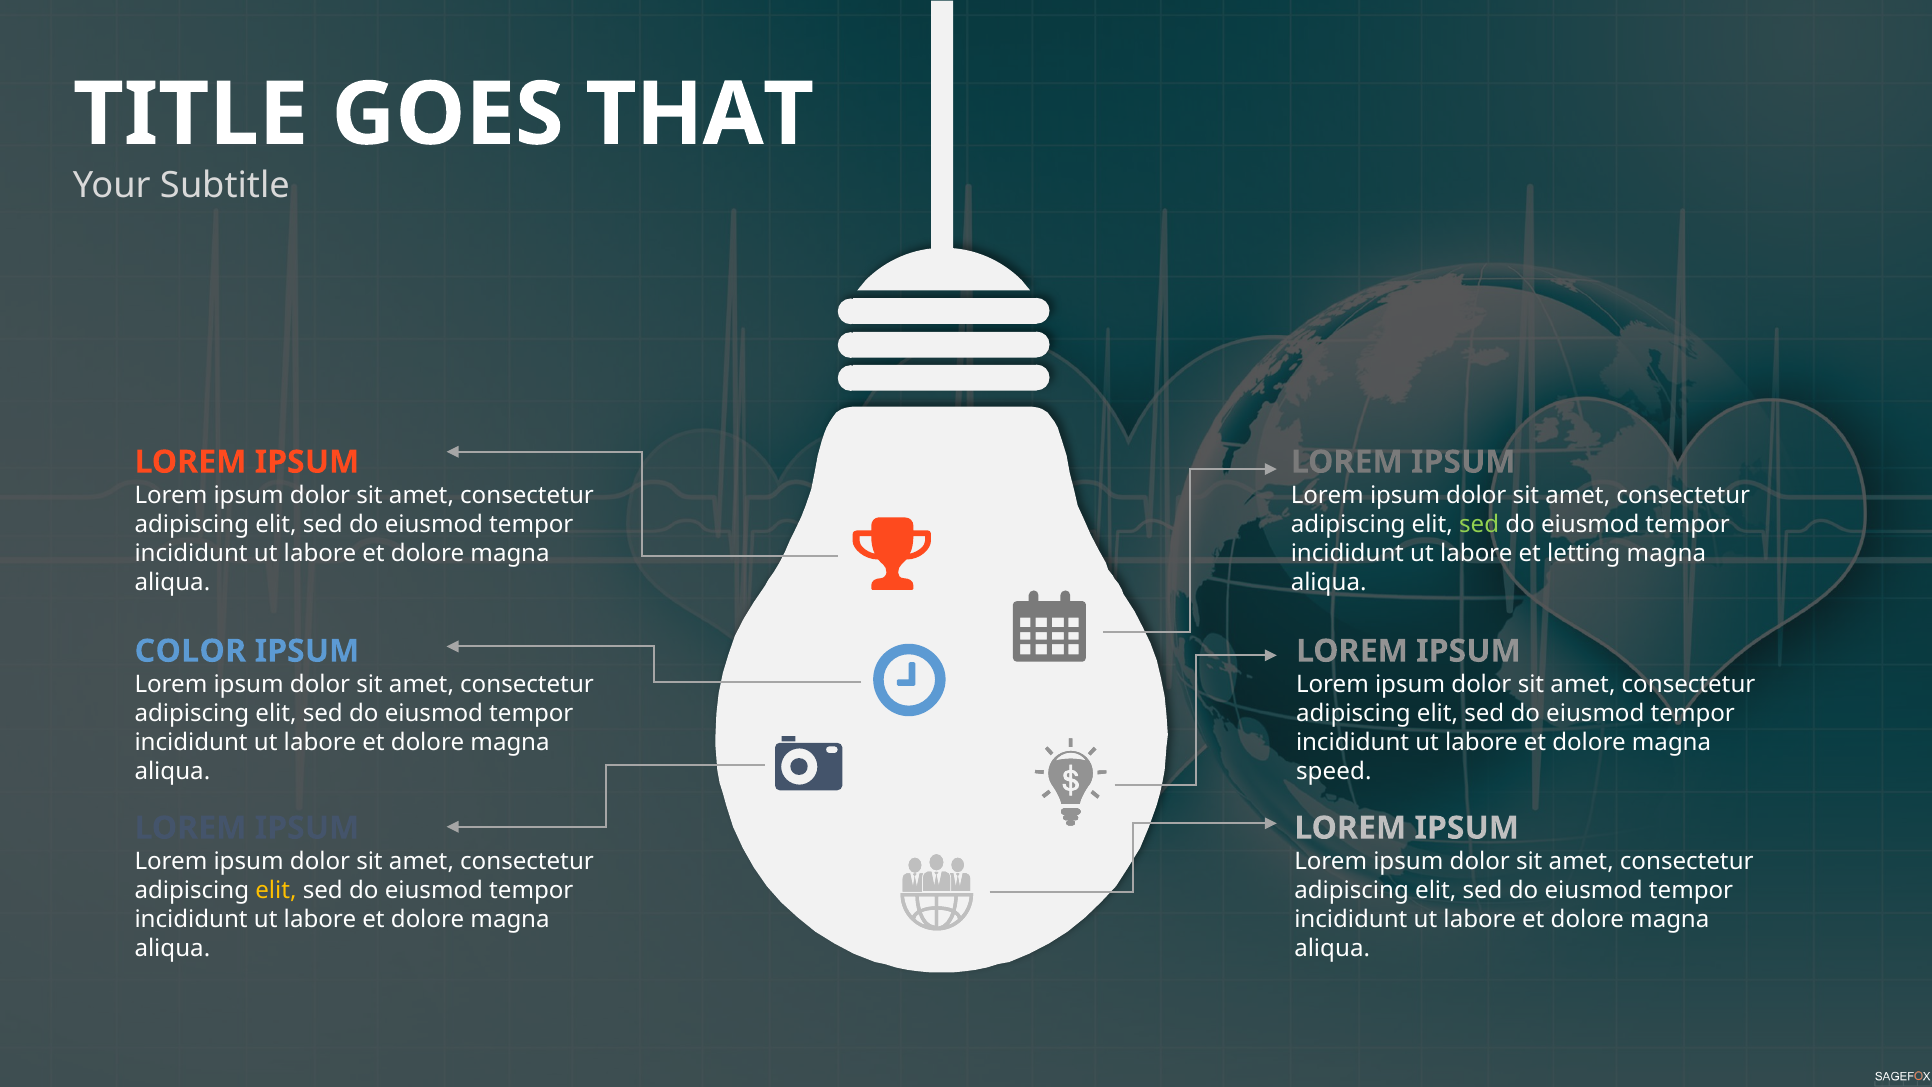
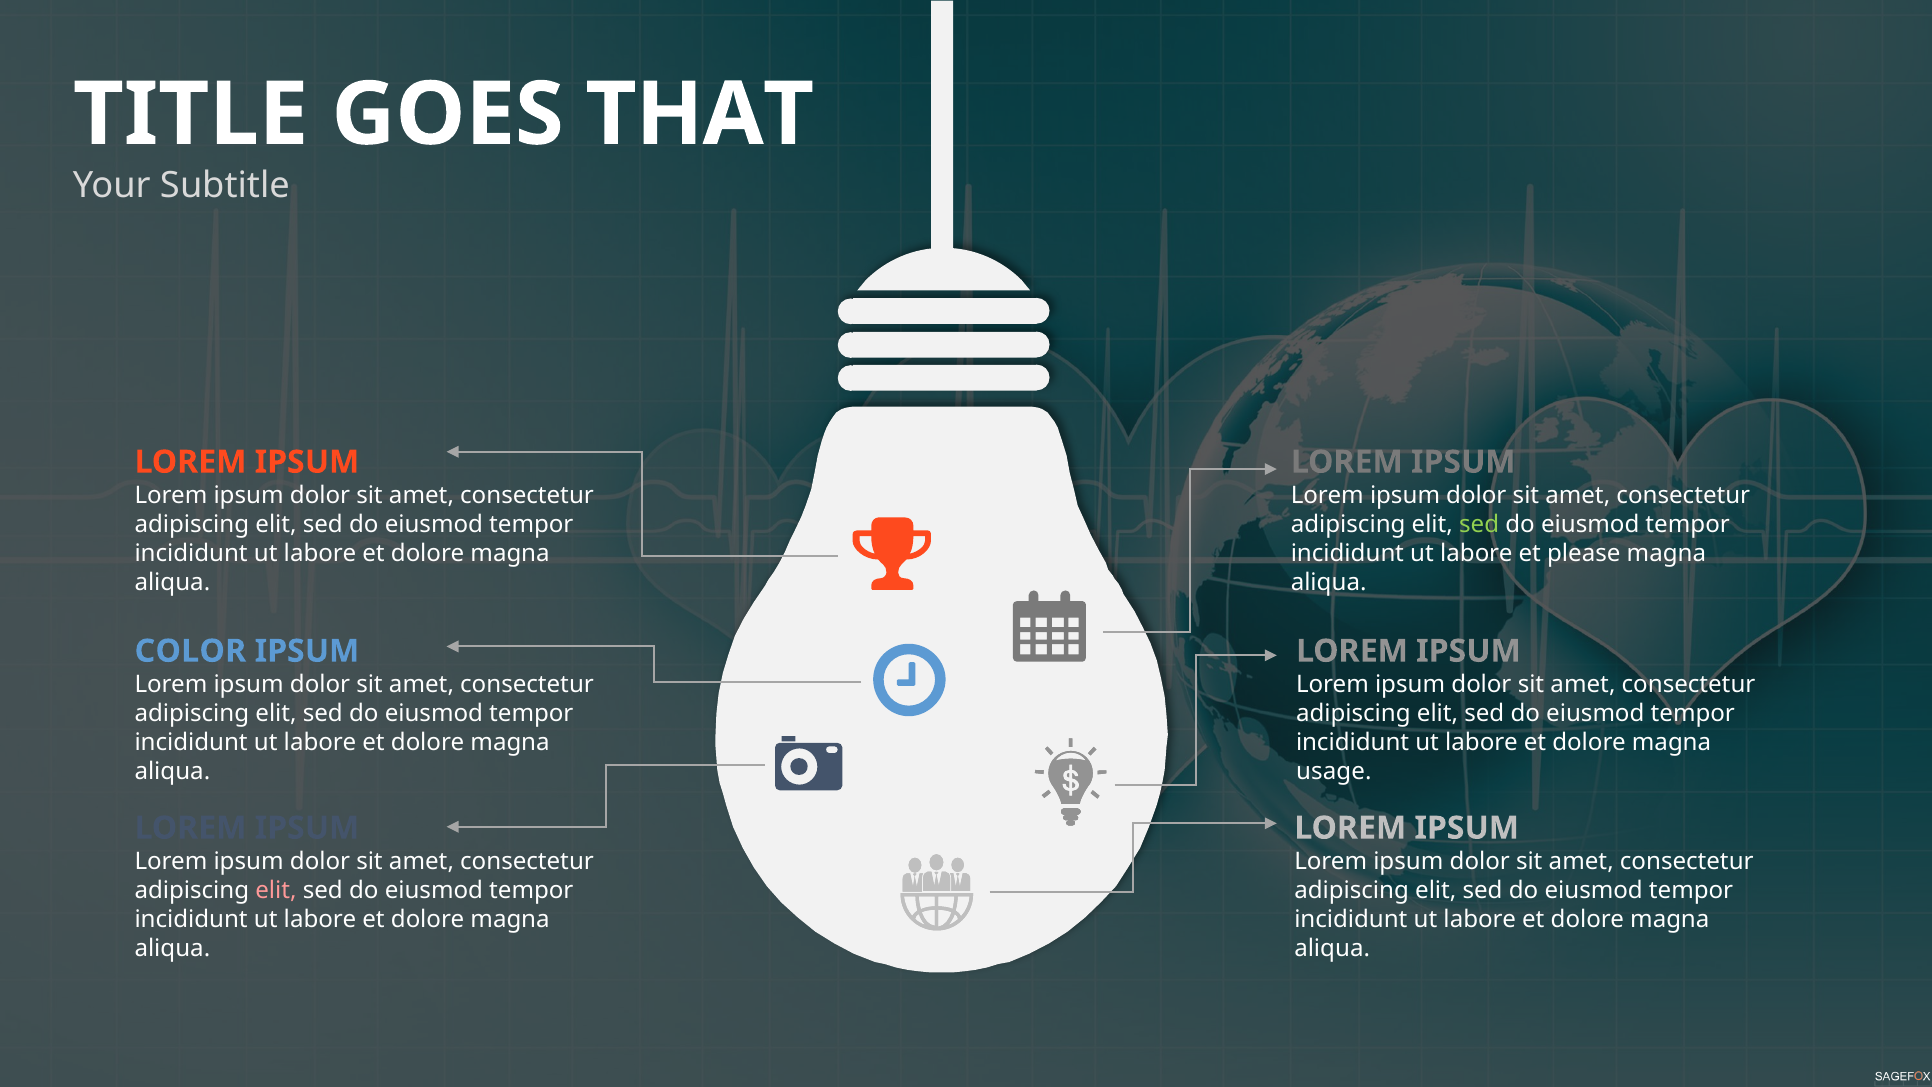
letting: letting -> please
speed: speed -> usage
elit at (276, 890) colour: yellow -> pink
